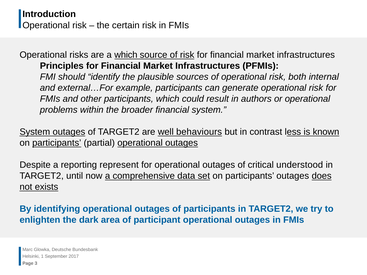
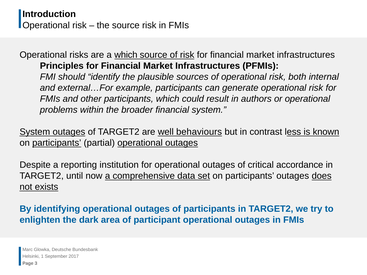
the certain: certain -> source
represent: represent -> institution
understood: understood -> accordance
